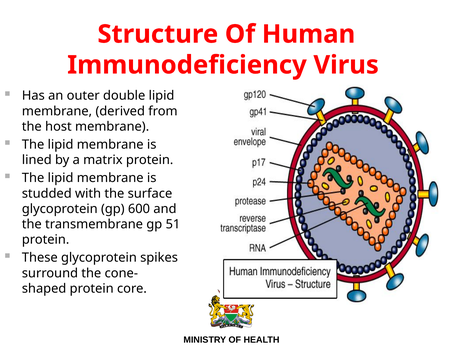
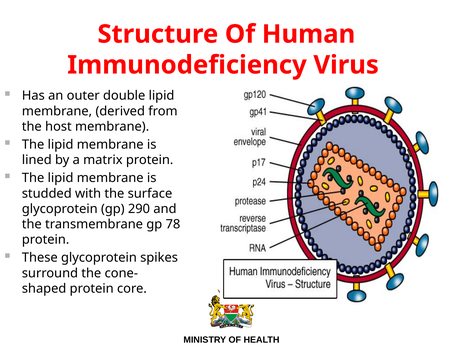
600: 600 -> 290
51: 51 -> 78
